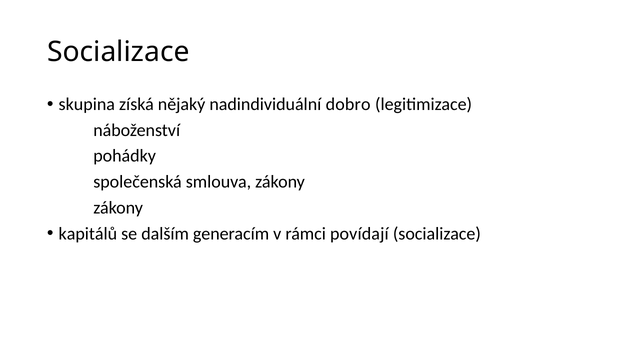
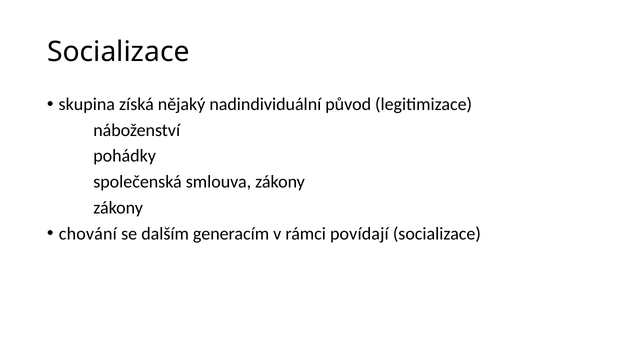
dobro: dobro -> původ
kapitálů: kapitálů -> chování
